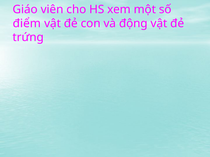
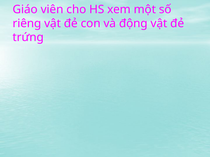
điểm: điểm -> riêng
